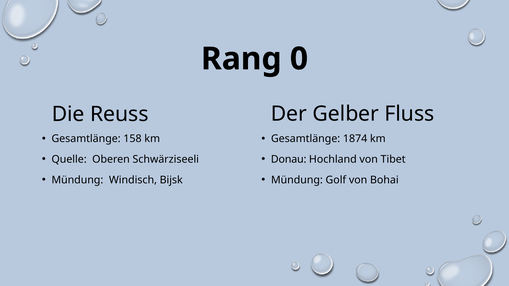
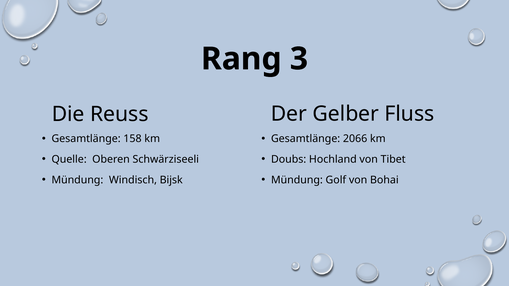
0: 0 -> 3
1874: 1874 -> 2066
Donau: Donau -> Doubs
